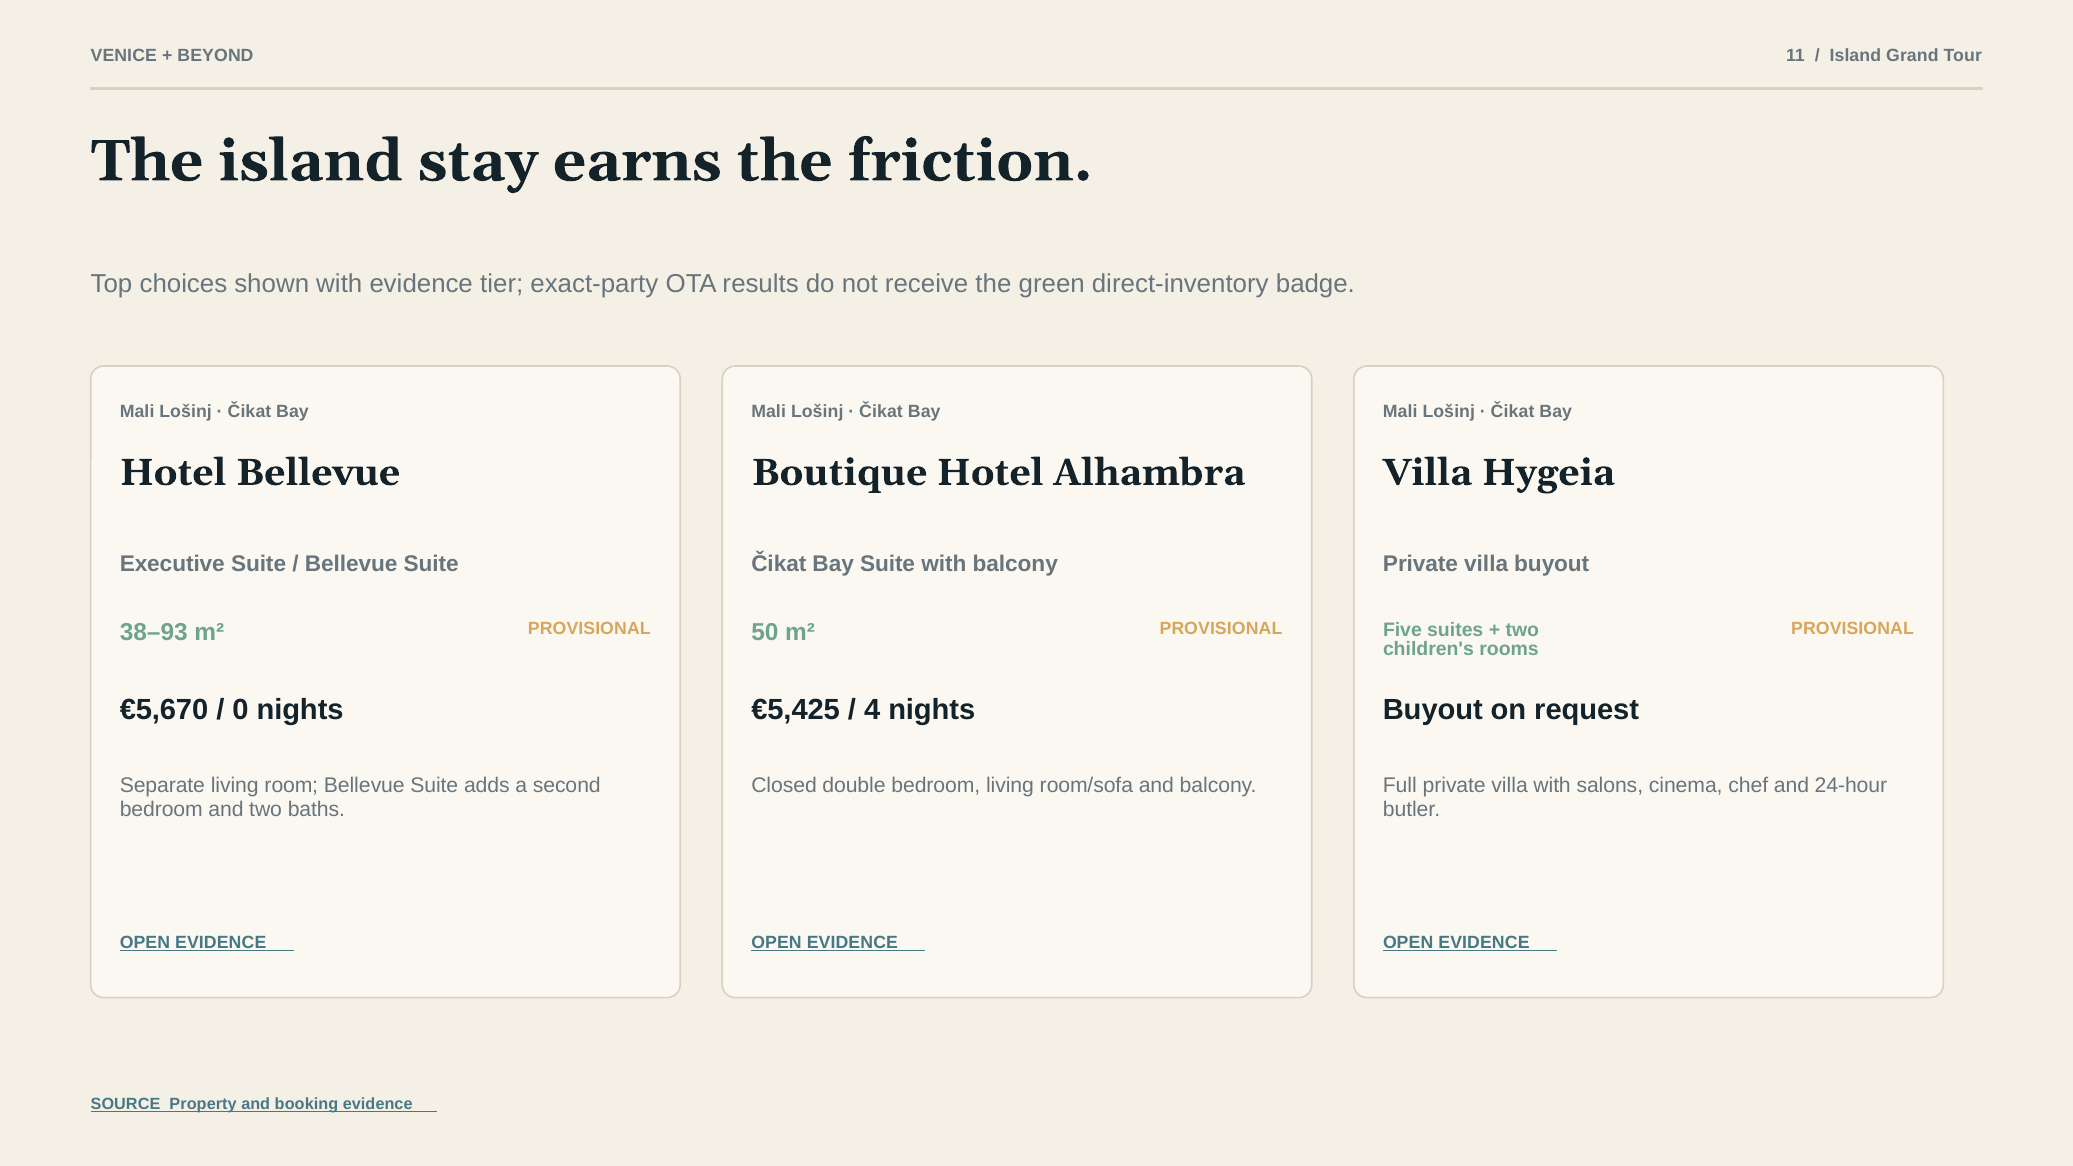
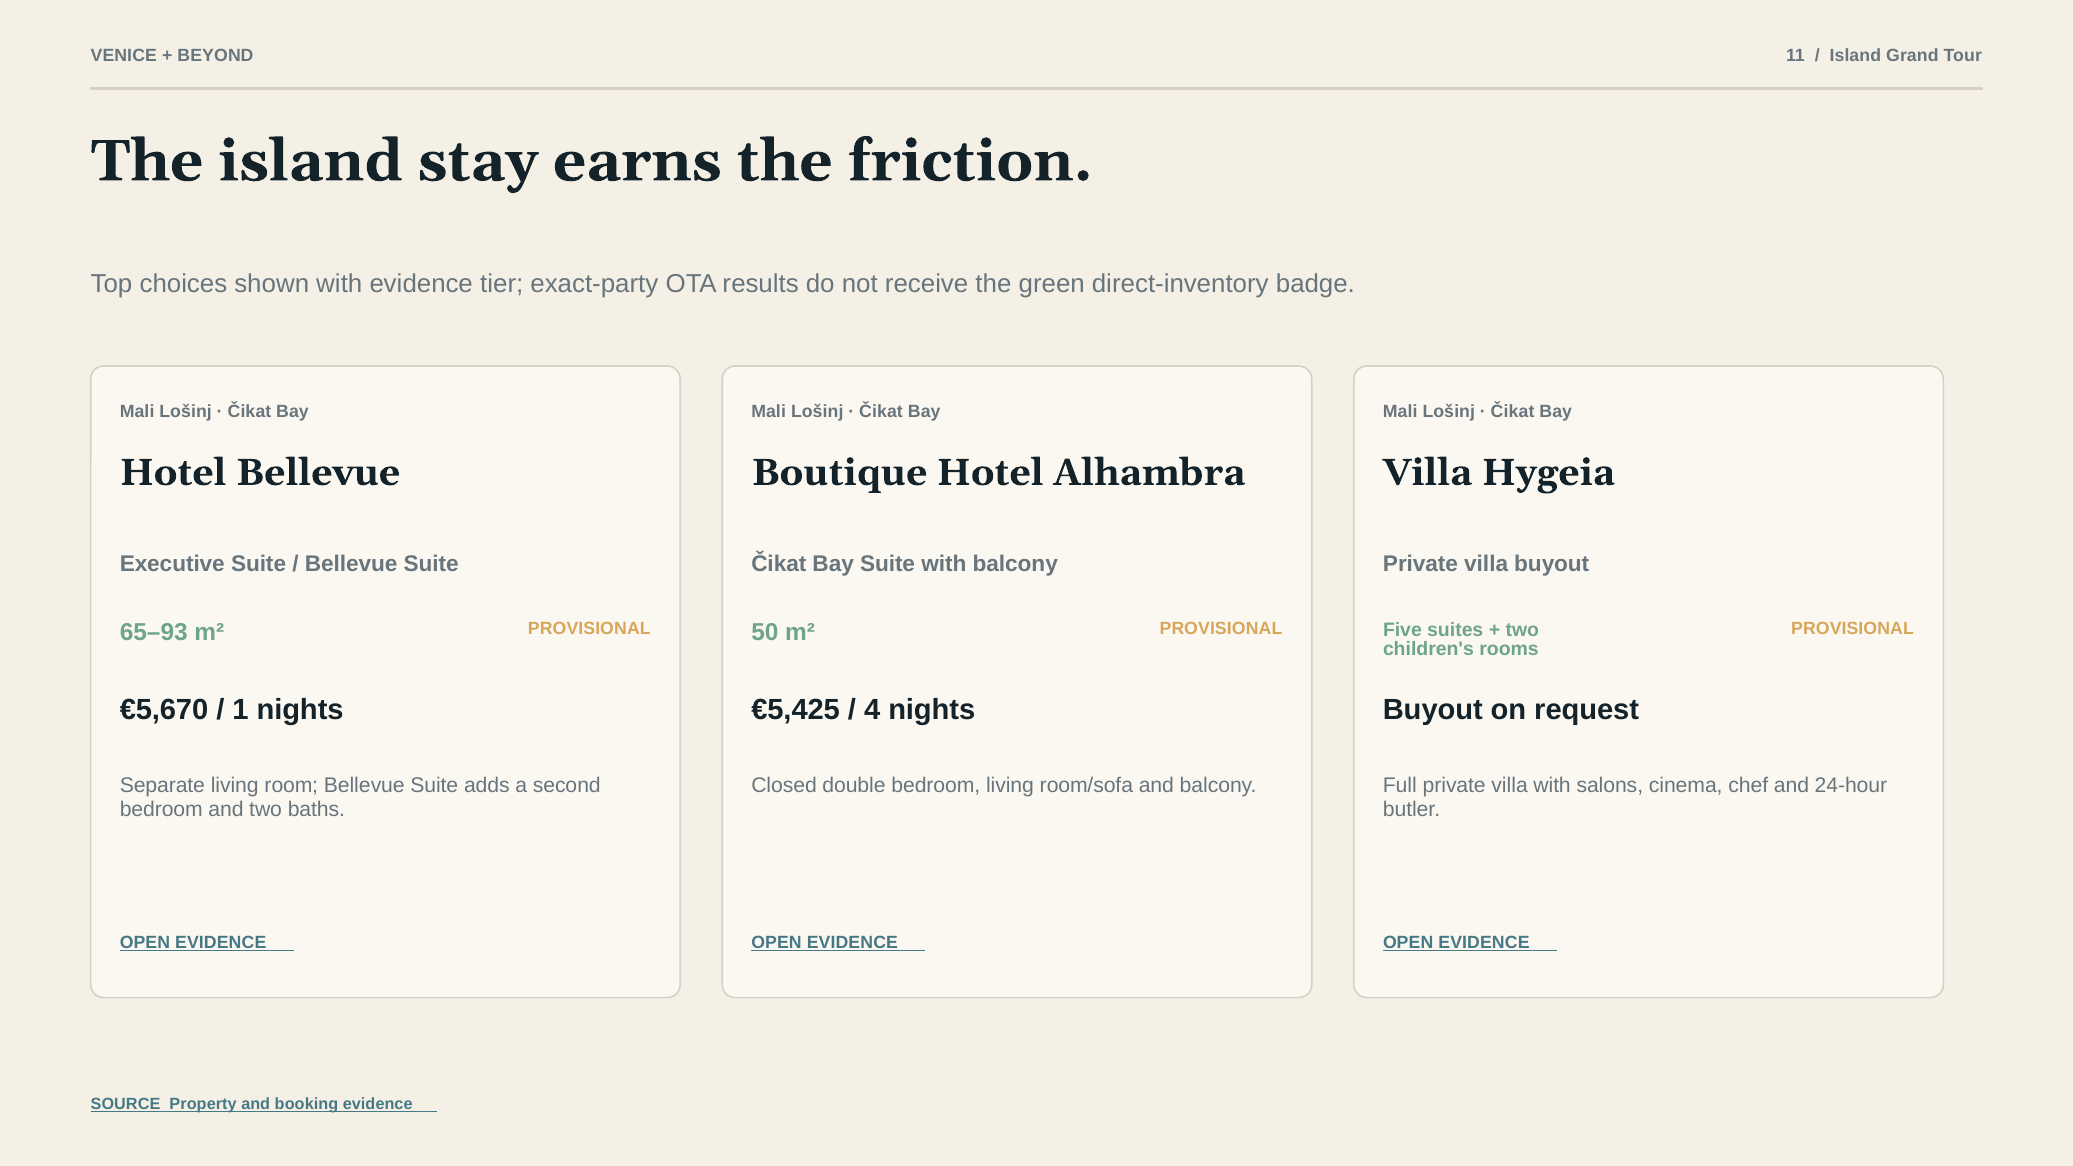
38–93: 38–93 -> 65–93
0: 0 -> 1
